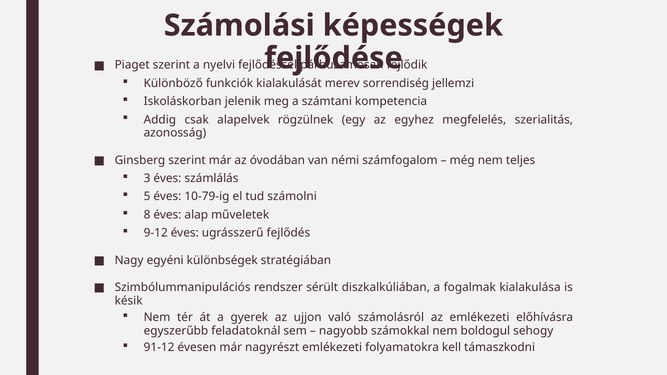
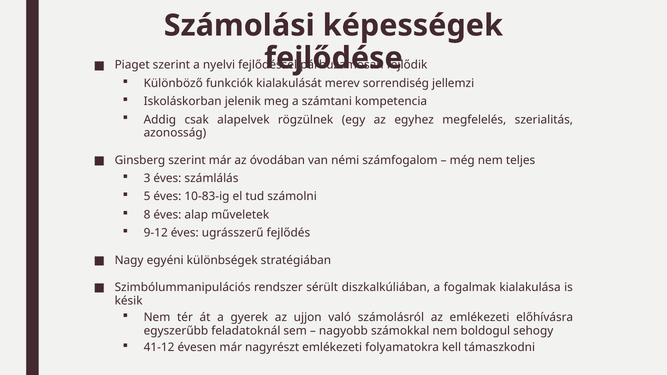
10-79-ig: 10-79-ig -> 10-83-ig
91-12: 91-12 -> 41-12
